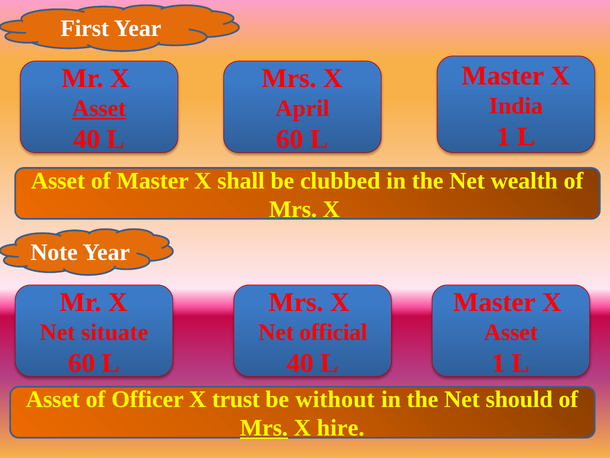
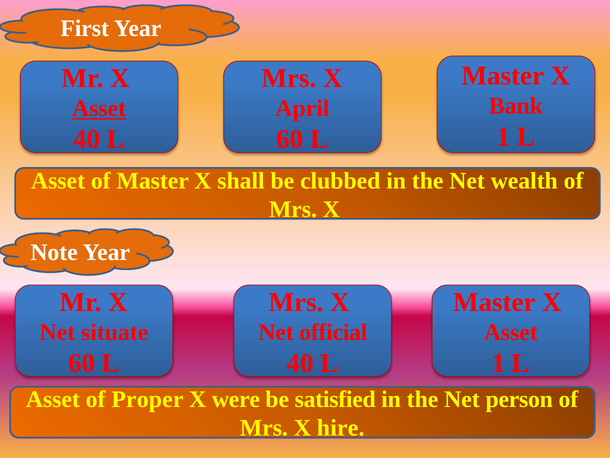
India: India -> Bank
Officer: Officer -> Proper
trust: trust -> were
without: without -> satisfied
should: should -> person
Mrs at (264, 428) underline: present -> none
